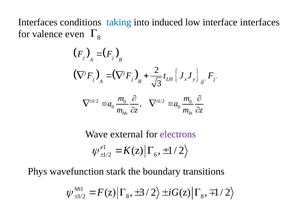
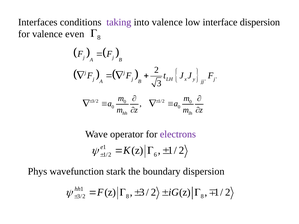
taking colour: blue -> purple
into induced: induced -> valence
interface interfaces: interfaces -> dispersion
external: external -> operator
boundary transitions: transitions -> dispersion
